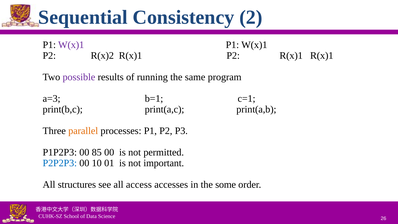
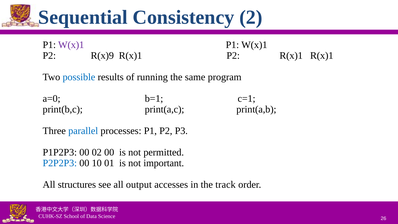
R(x)2: R(x)2 -> R(x)9
possible colour: purple -> blue
a=3: a=3 -> a=0
parallel colour: orange -> blue
85: 85 -> 02
access: access -> output
some: some -> track
